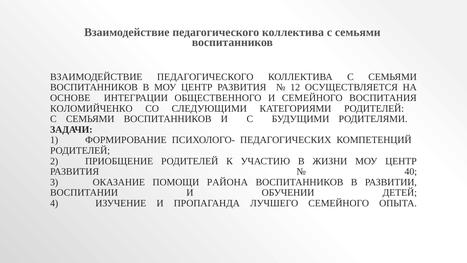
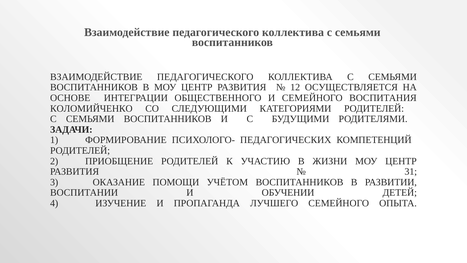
40: 40 -> 31
РАЙОНА: РАЙОНА -> УЧЁТОМ
